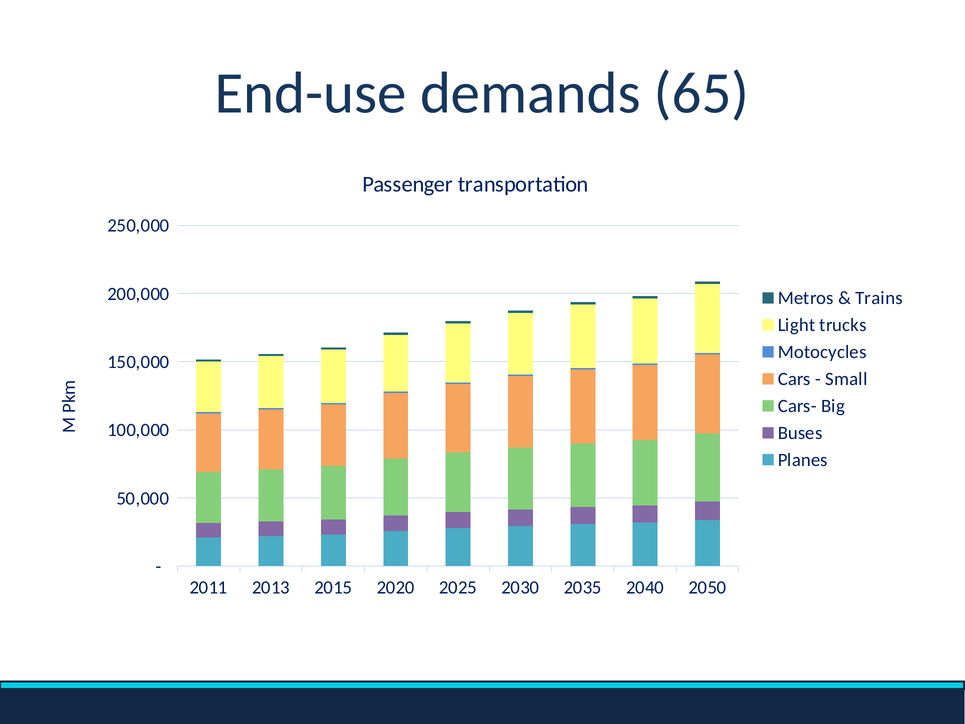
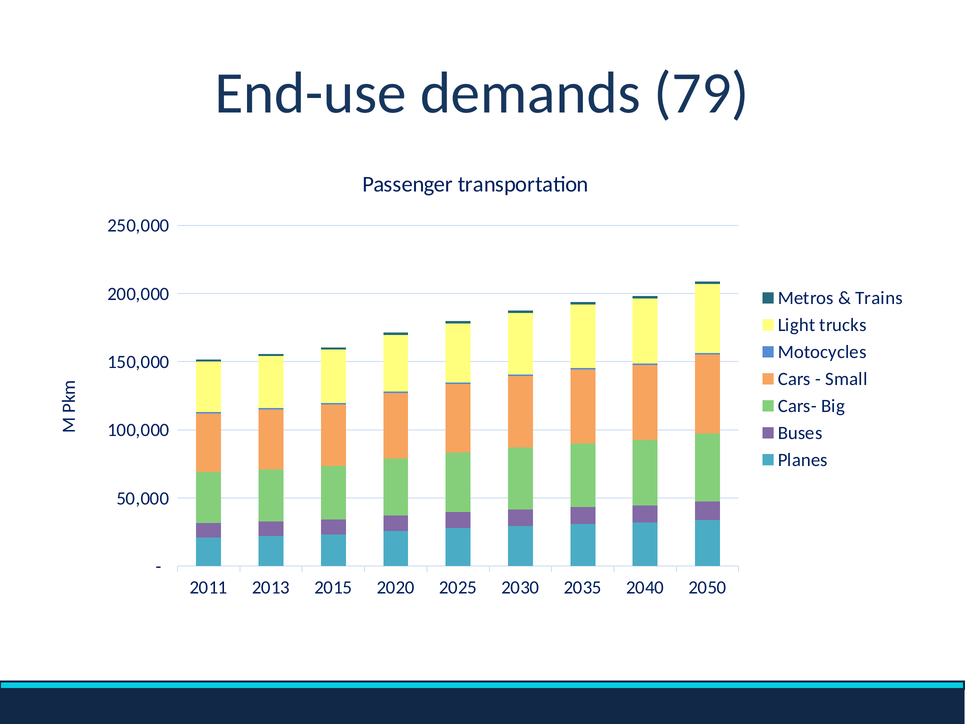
65: 65 -> 79
